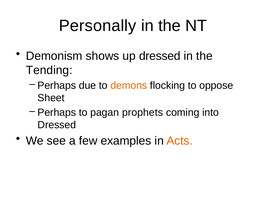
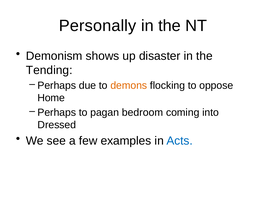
up dressed: dressed -> disaster
Sheet: Sheet -> Home
prophets: prophets -> bedroom
Acts colour: orange -> blue
